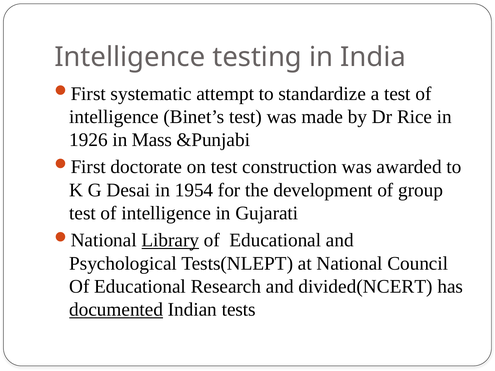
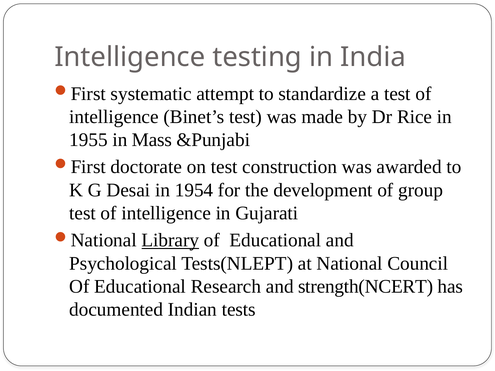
1926: 1926 -> 1955
divided(NCERT: divided(NCERT -> strength(NCERT
documented underline: present -> none
